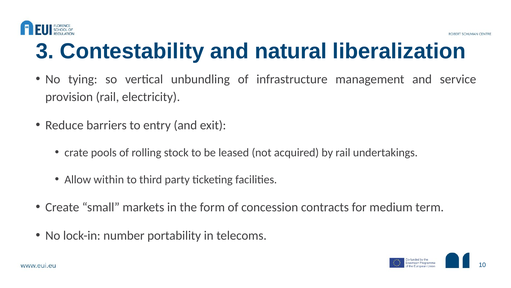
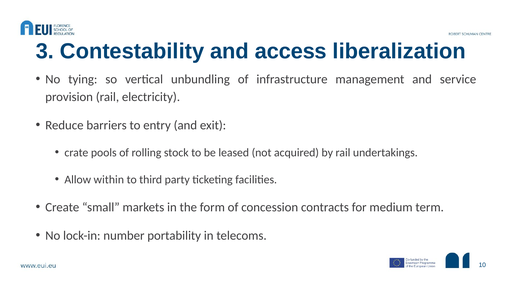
natural: natural -> access
